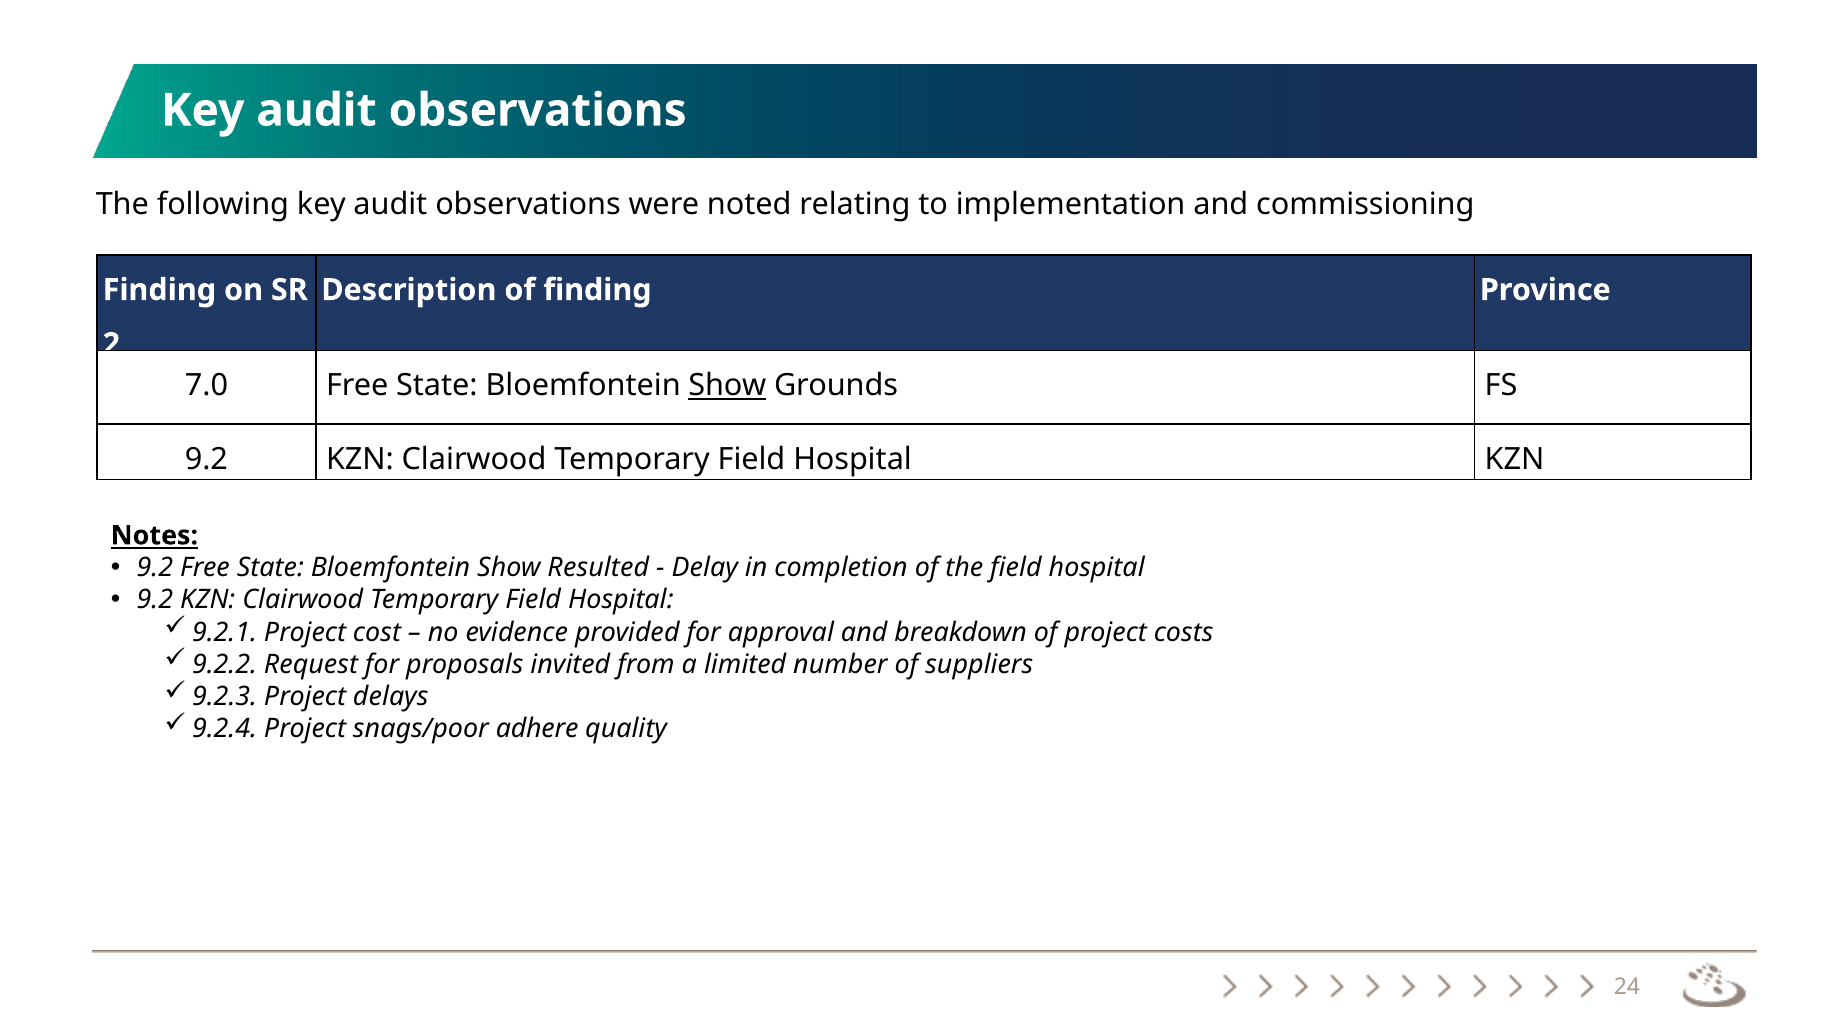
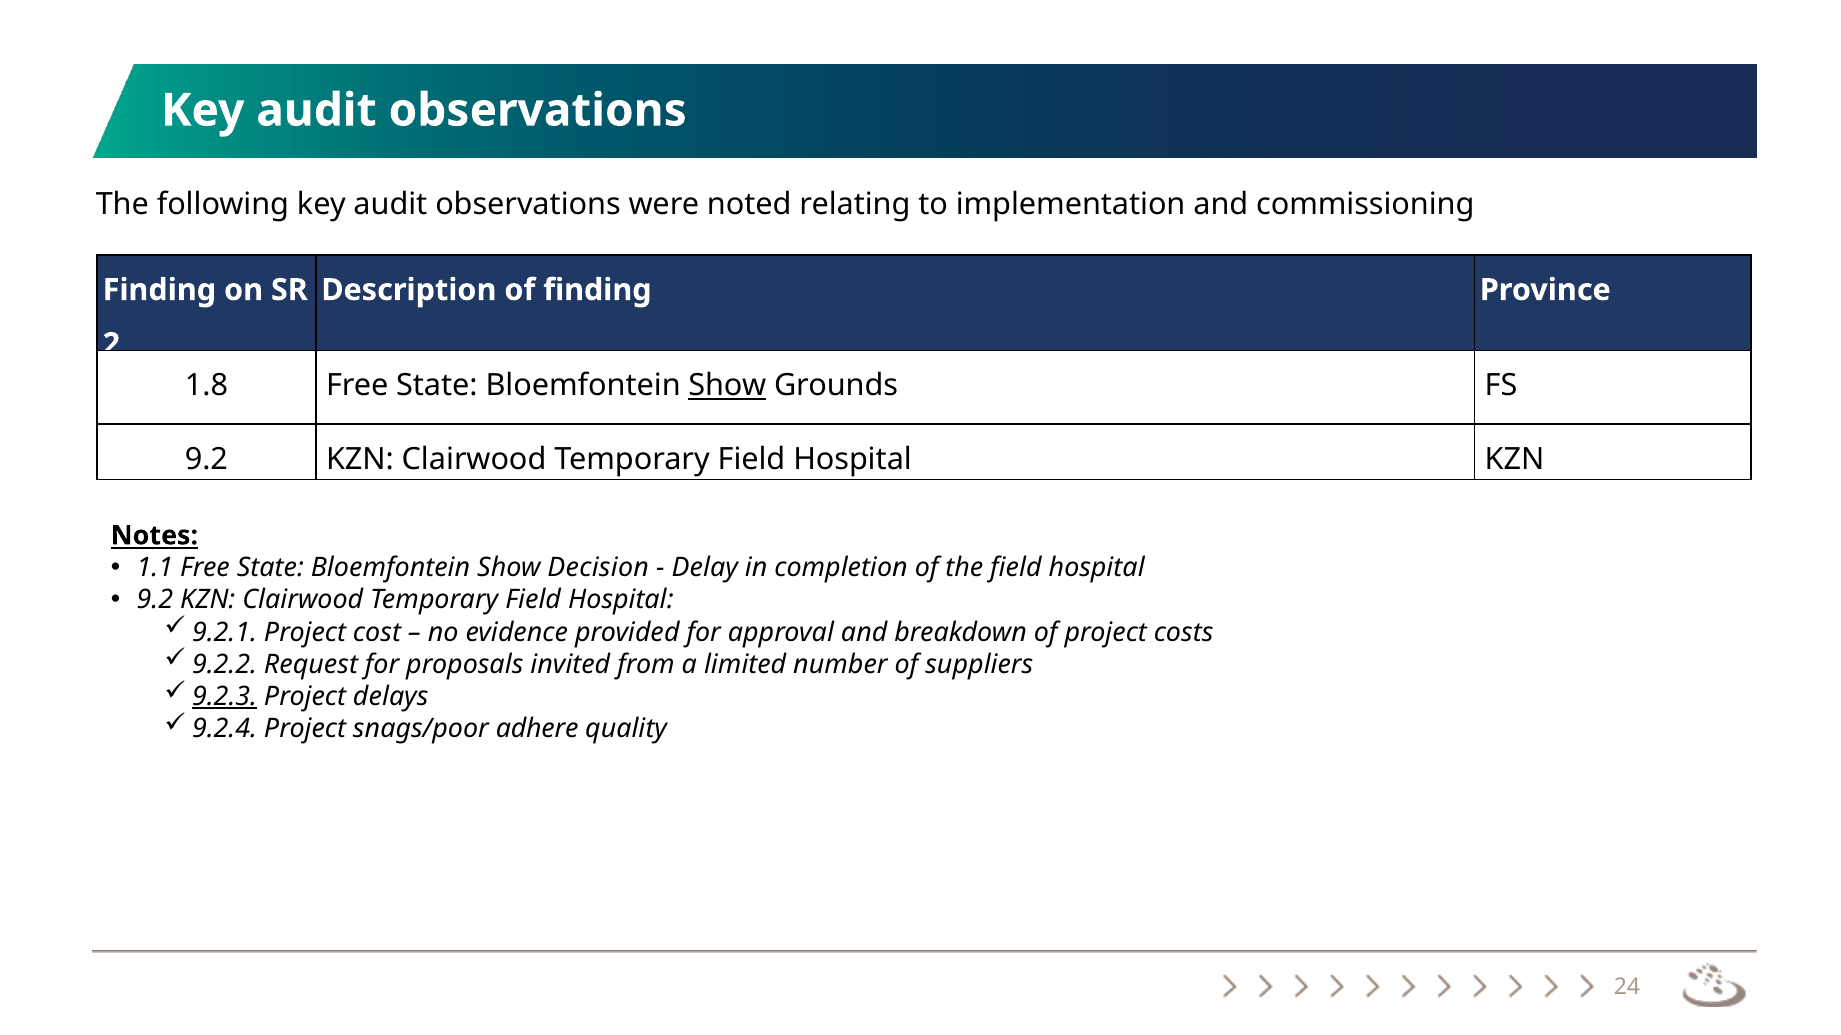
7.0: 7.0 -> 1.8
9.2 at (155, 568): 9.2 -> 1.1
Resulted: Resulted -> Decision
9.2.3 underline: none -> present
